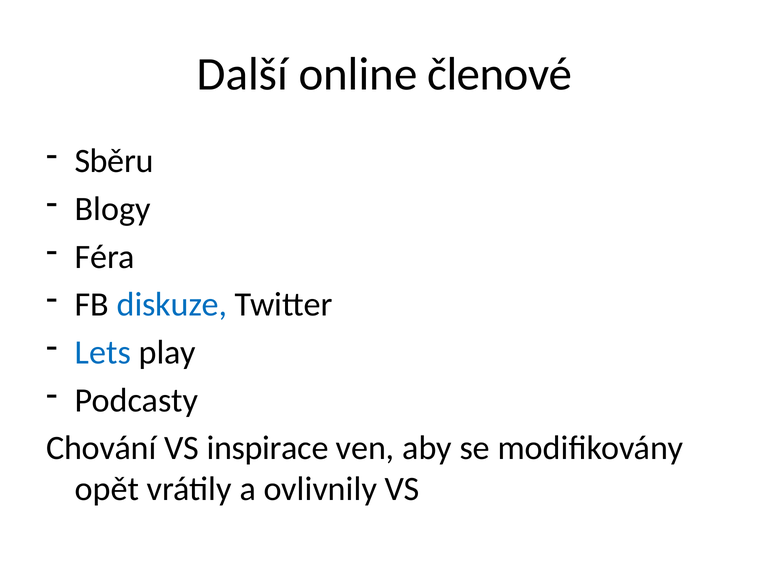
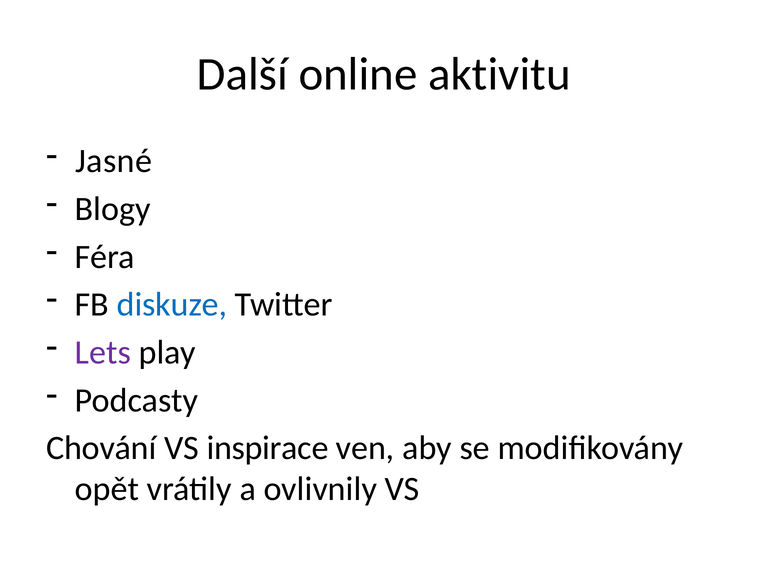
členové: členové -> aktivitu
Sběru: Sběru -> Jasné
Lets colour: blue -> purple
